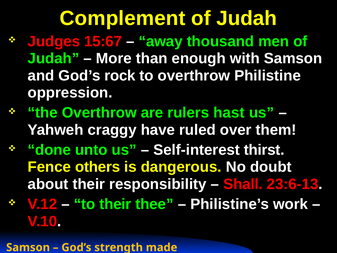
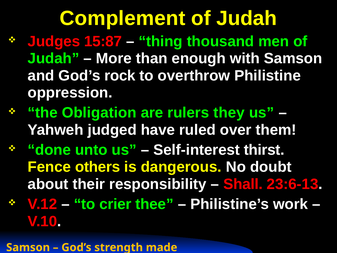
15:67: 15:67 -> 15:87
away: away -> thing
the Overthrow: Overthrow -> Obligation
hast: hast -> they
craggy: craggy -> judged
to their: their -> crier
